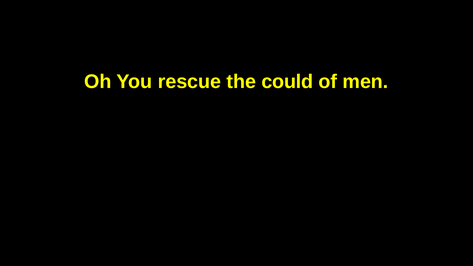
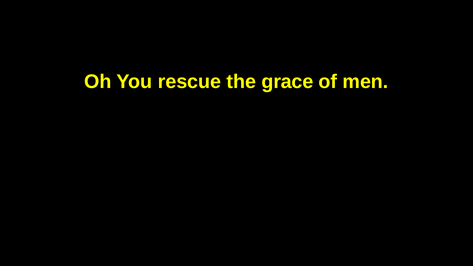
could: could -> grace
